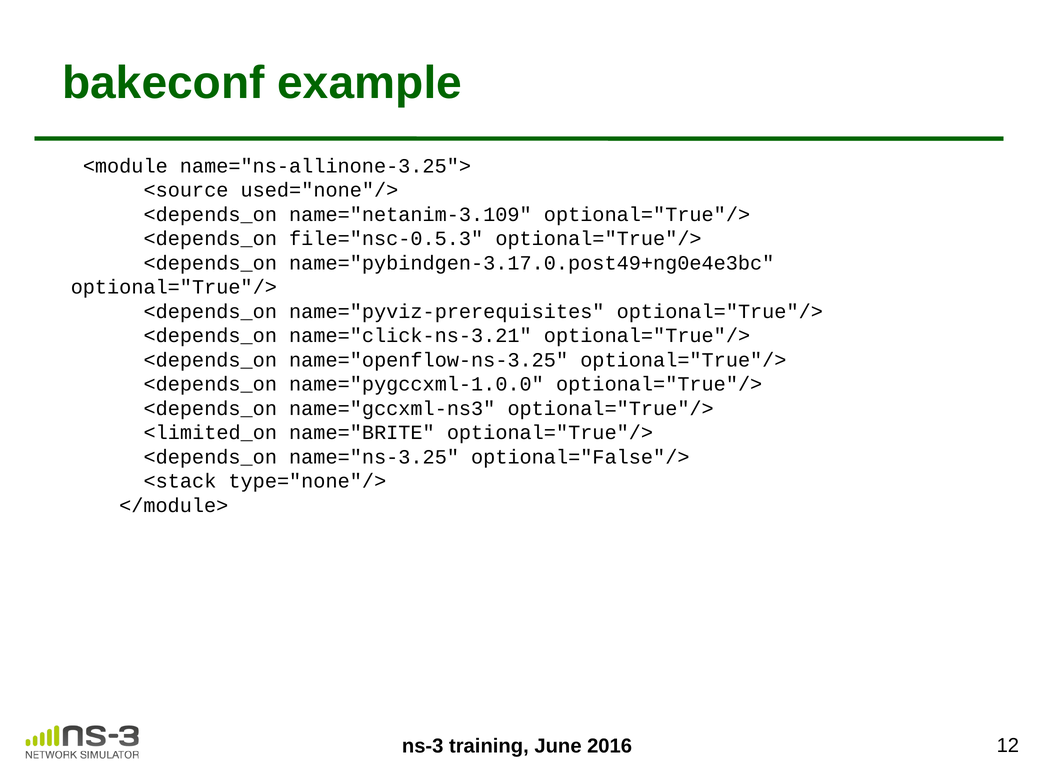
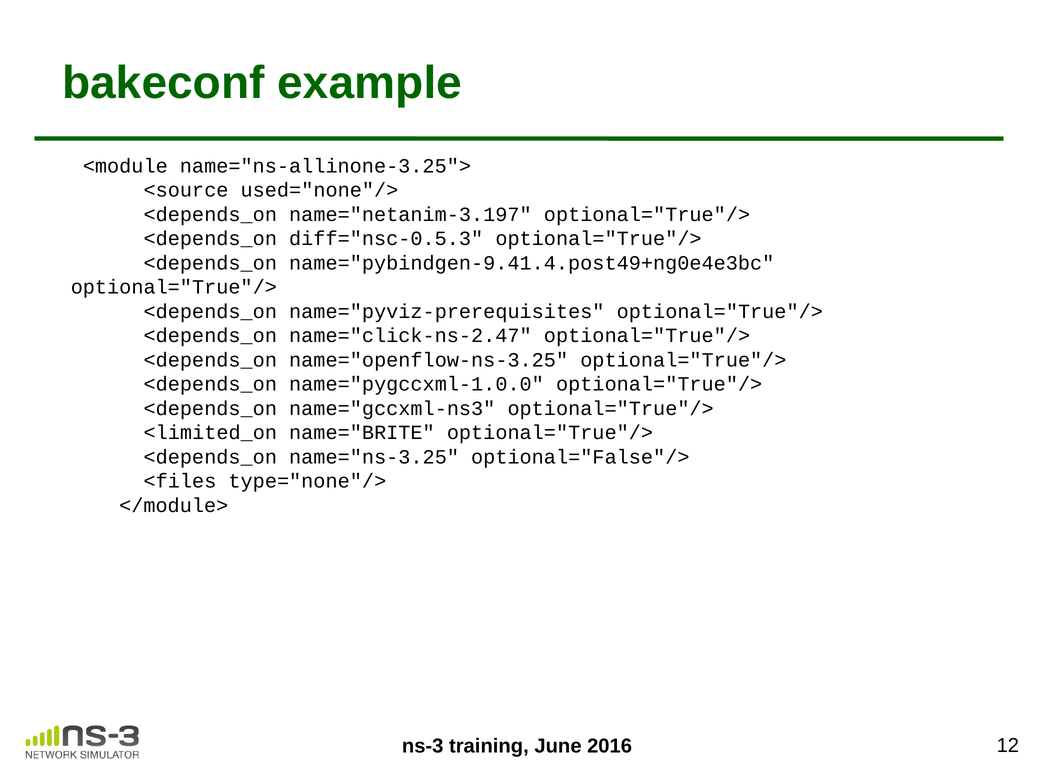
name="netanim-3.109: name="netanim-3.109 -> name="netanim-3.197
file="nsc-0.5.3: file="nsc-0.5.3 -> diff="nsc-0.5.3
name="pybindgen-3.17.0.post49+ng0e4e3bc: name="pybindgen-3.17.0.post49+ng0e4e3bc -> name="pybindgen-9.41.4.post49+ng0e4e3bc
name="click-ns-3.21: name="click-ns-3.21 -> name="click-ns-2.47
<stack: <stack -> <files
